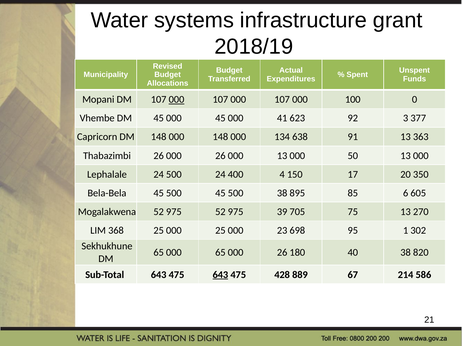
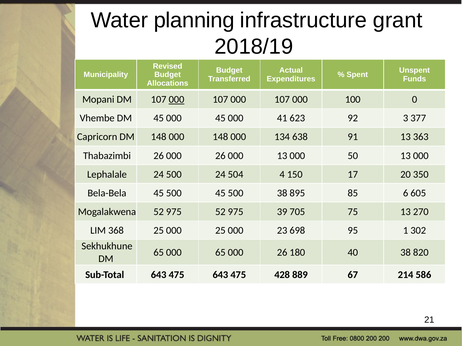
systems: systems -> planning
400: 400 -> 504
643 at (220, 275) underline: present -> none
